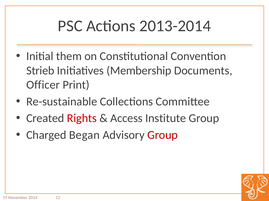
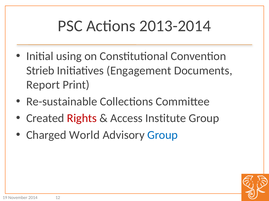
them: them -> using
Membership: Membership -> Engagement
Officer: Officer -> Report
Began: Began -> World
Group at (163, 135) colour: red -> blue
